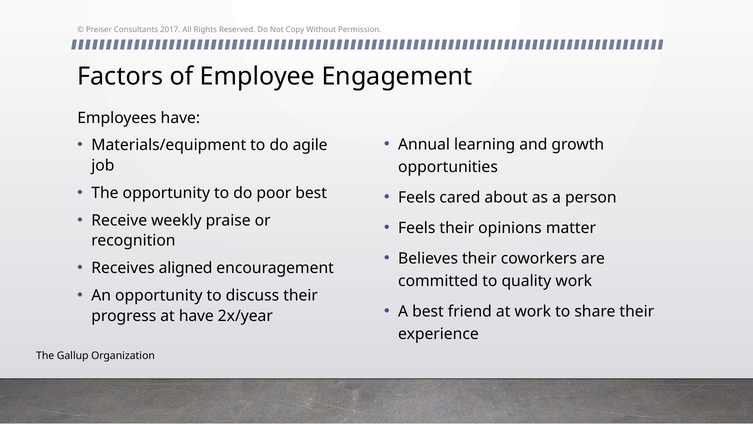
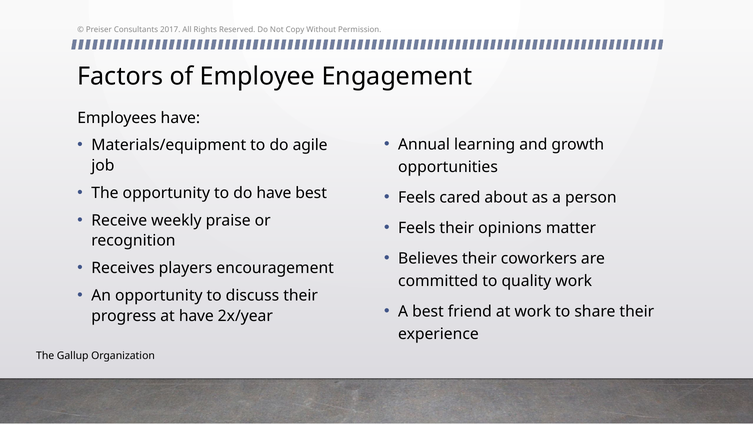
do poor: poor -> have
aligned: aligned -> players
